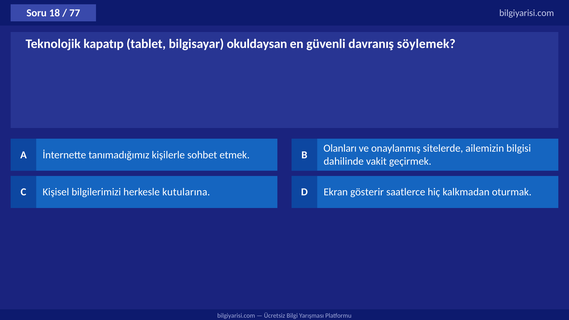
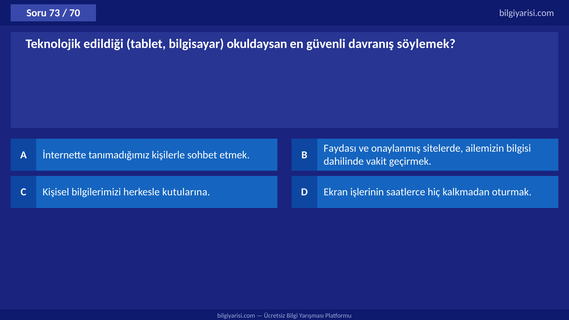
18: 18 -> 73
77: 77 -> 70
kapatıp: kapatıp -> edildiği
Olanları: Olanları -> Faydası
gösterir: gösterir -> işlerinin
